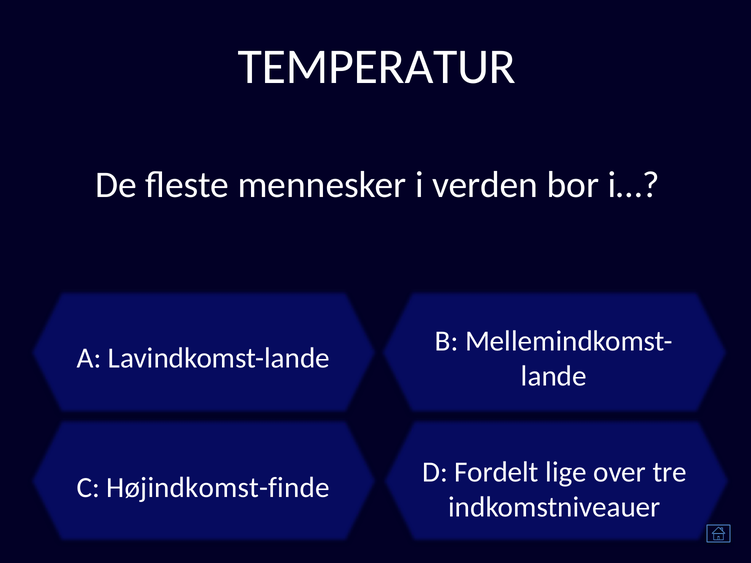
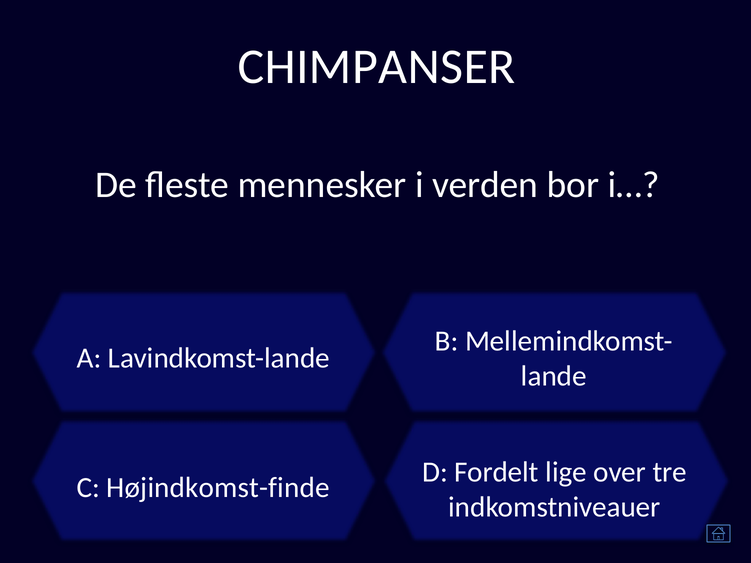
TEMPERATUR: TEMPERATUR -> CHIMPANSER
